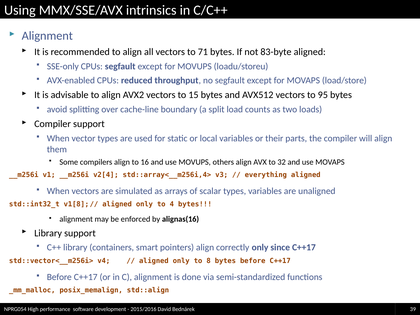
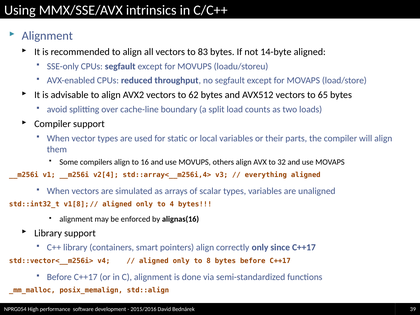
71: 71 -> 83
83-byte: 83-byte -> 14-byte
15: 15 -> 62
95: 95 -> 65
